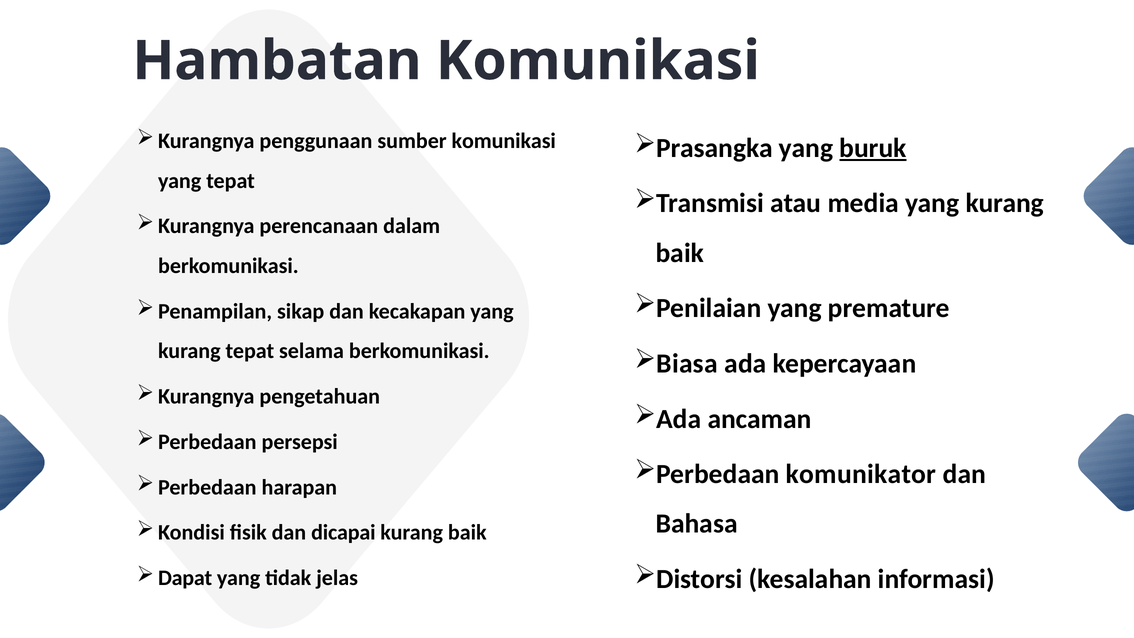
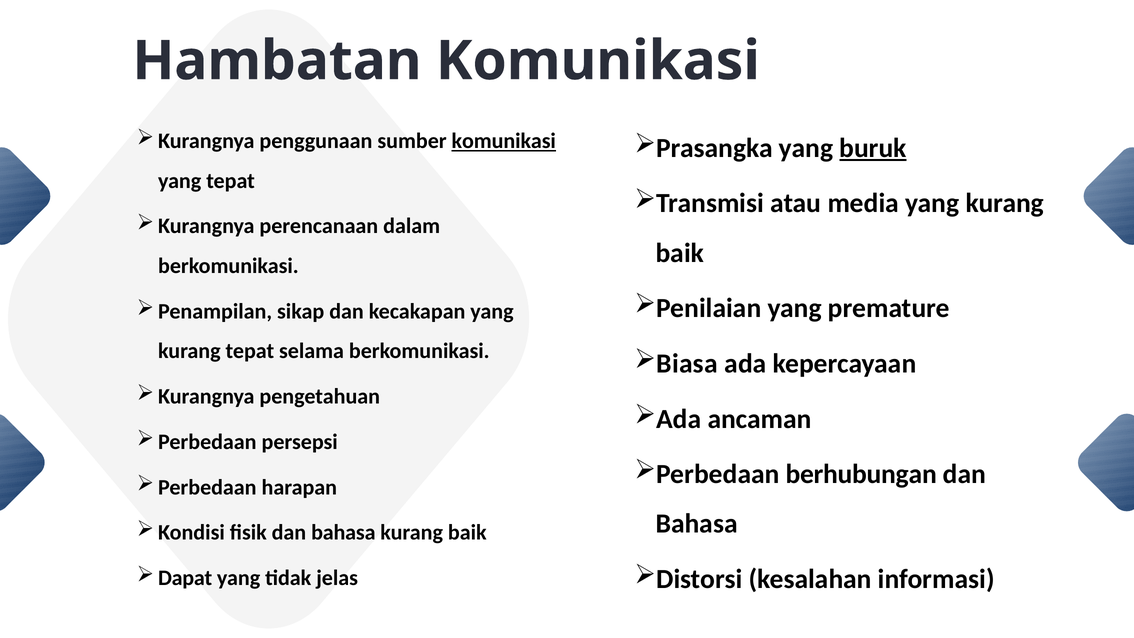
komunikasi at (504, 141) underline: none -> present
komunikator: komunikator -> berhubungan
fisik dan dicapai: dicapai -> bahasa
